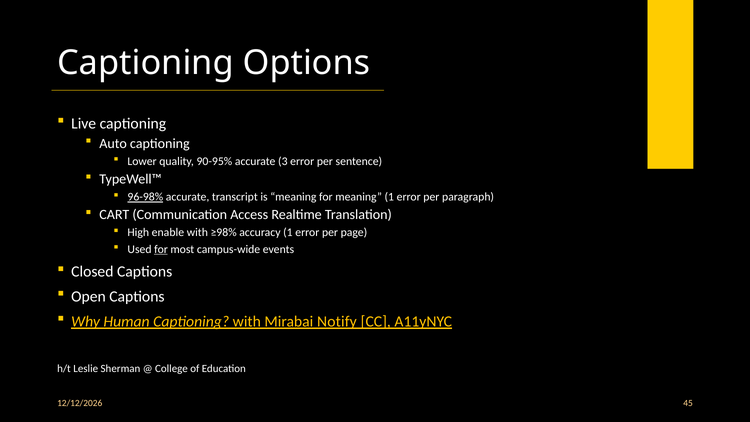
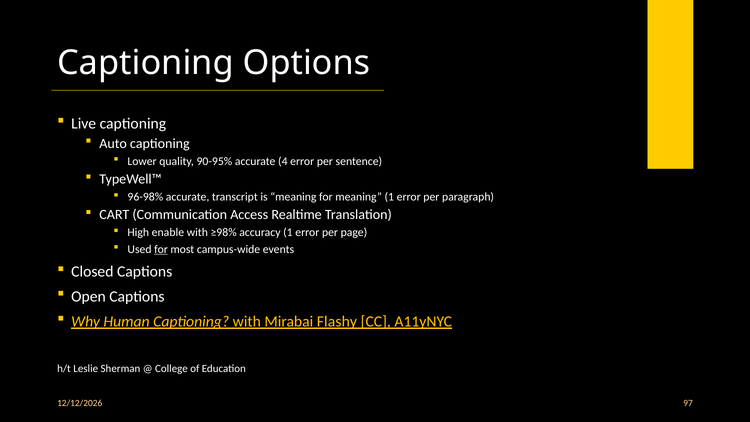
3: 3 -> 4
96-98% underline: present -> none
Notify: Notify -> Flashy
45: 45 -> 97
